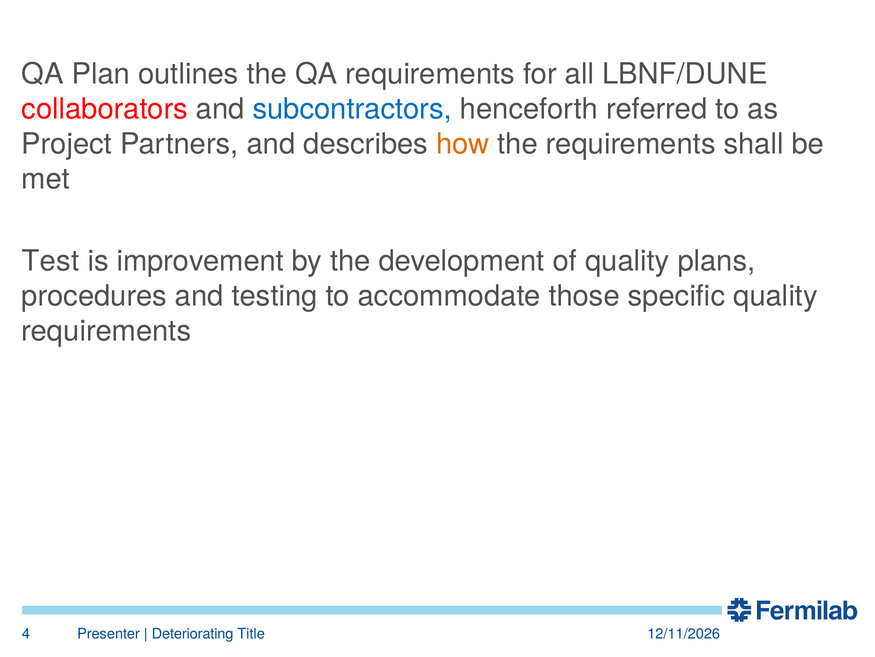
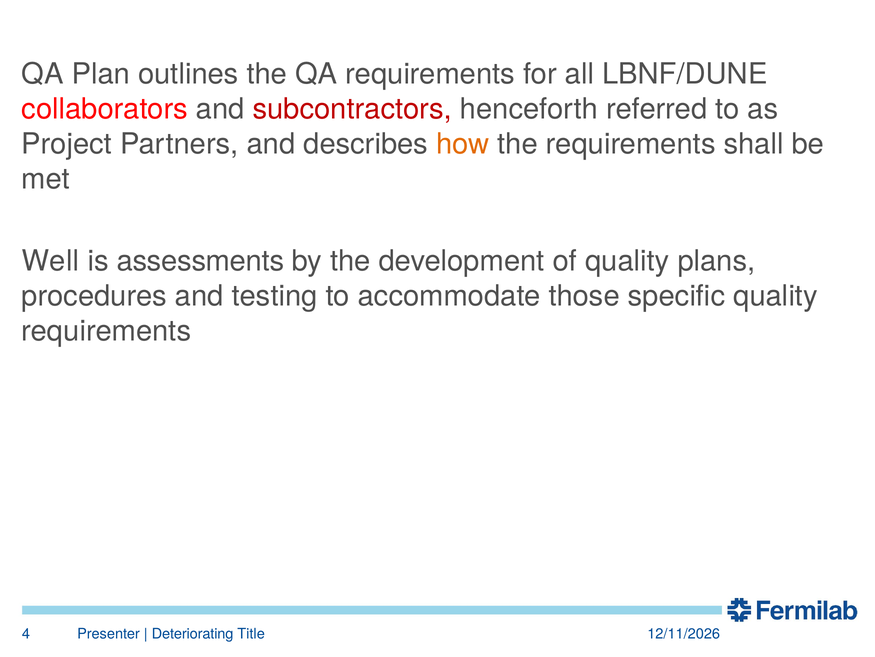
subcontractors colour: blue -> red
Test: Test -> Well
improvement: improvement -> assessments
